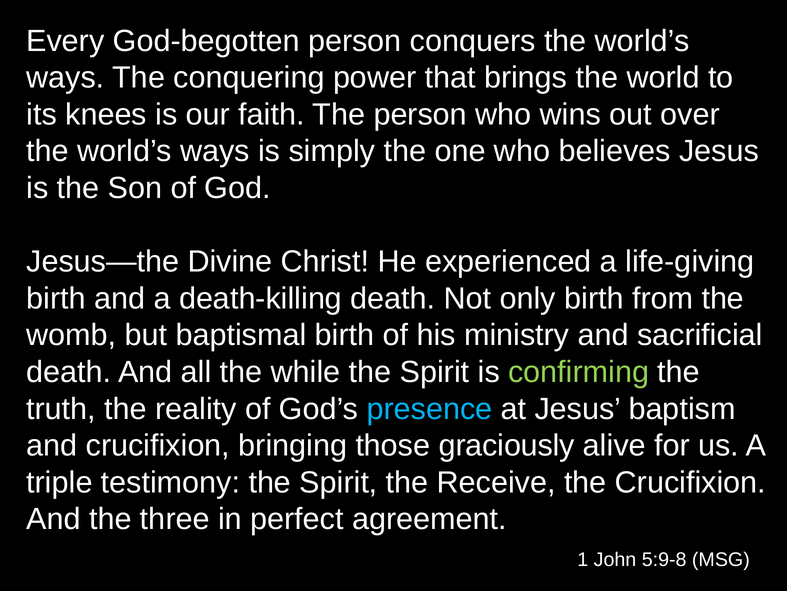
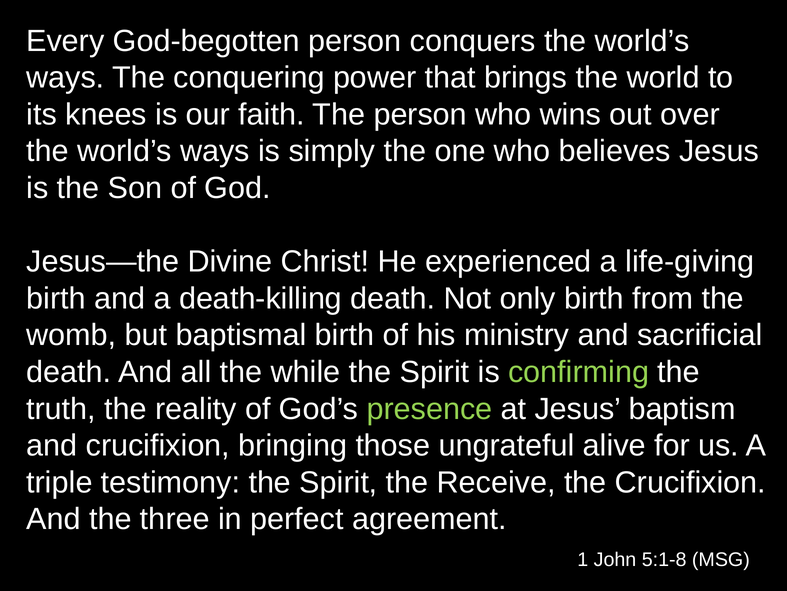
presence colour: light blue -> light green
graciously: graciously -> ungrateful
5:9-8: 5:9-8 -> 5:1-8
